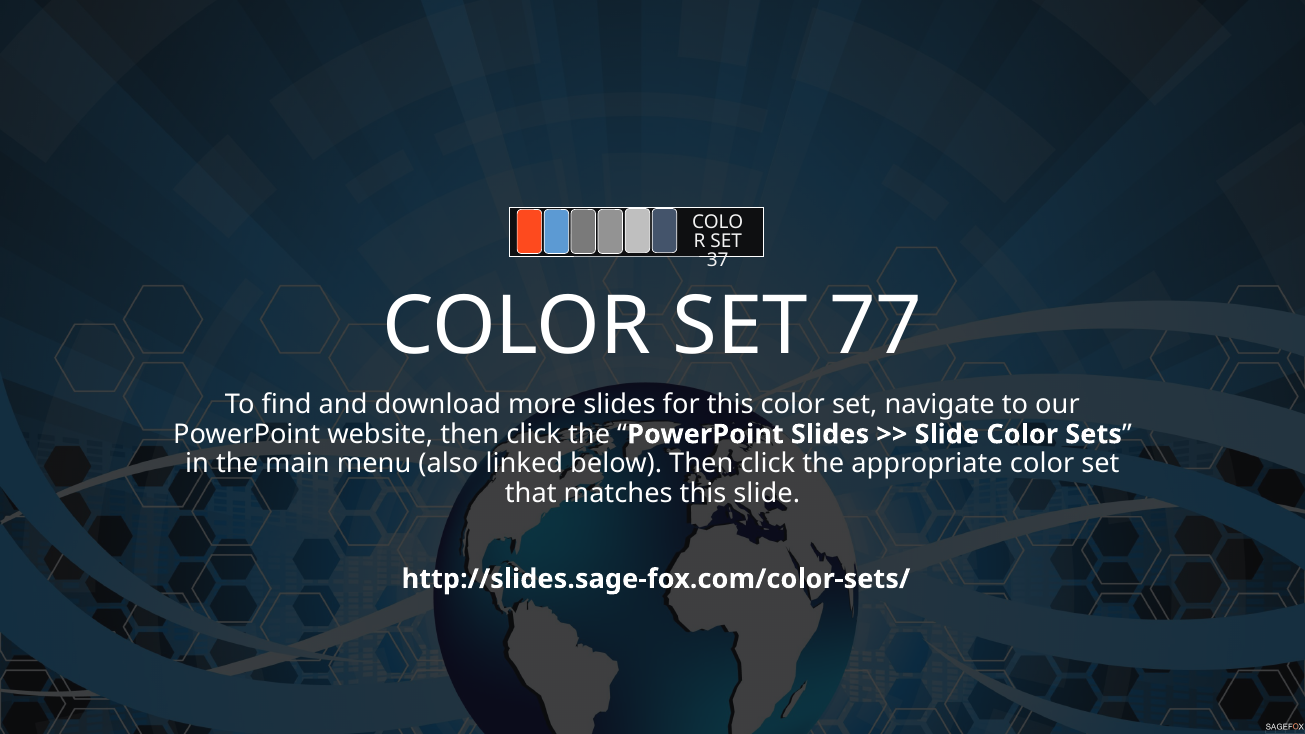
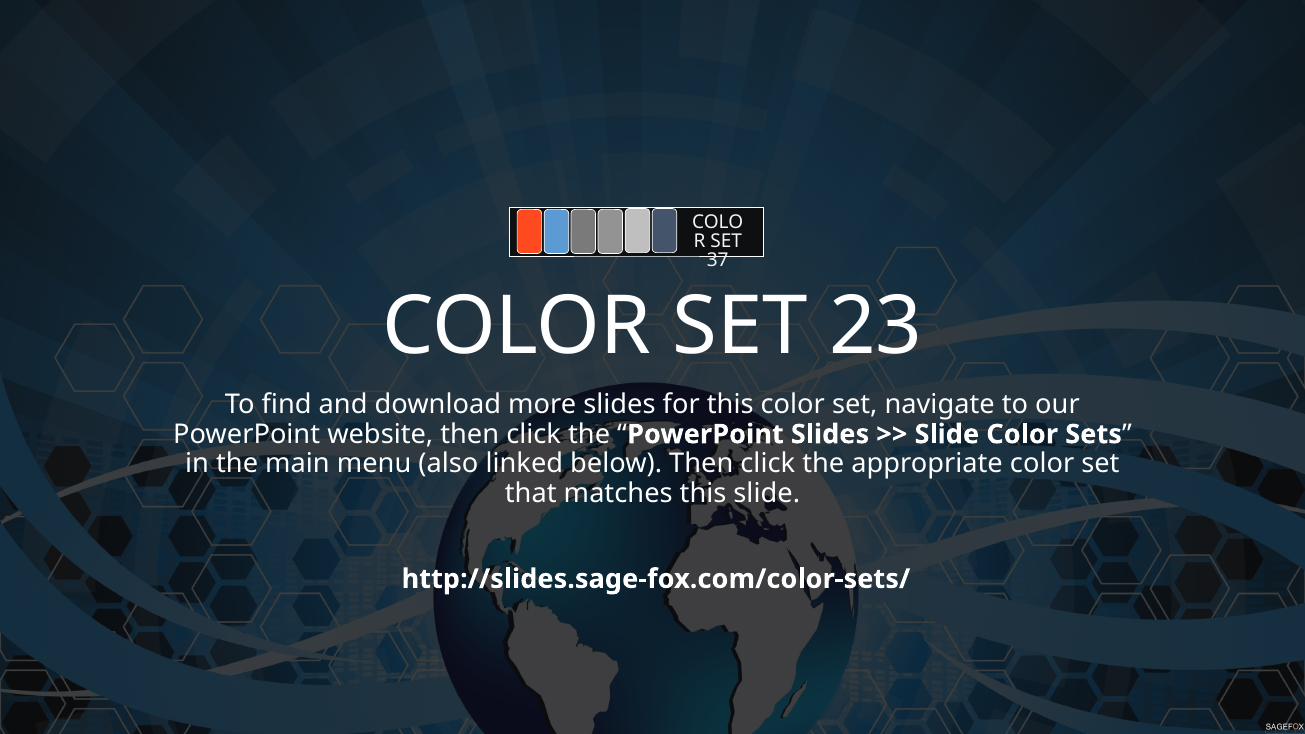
77: 77 -> 23
